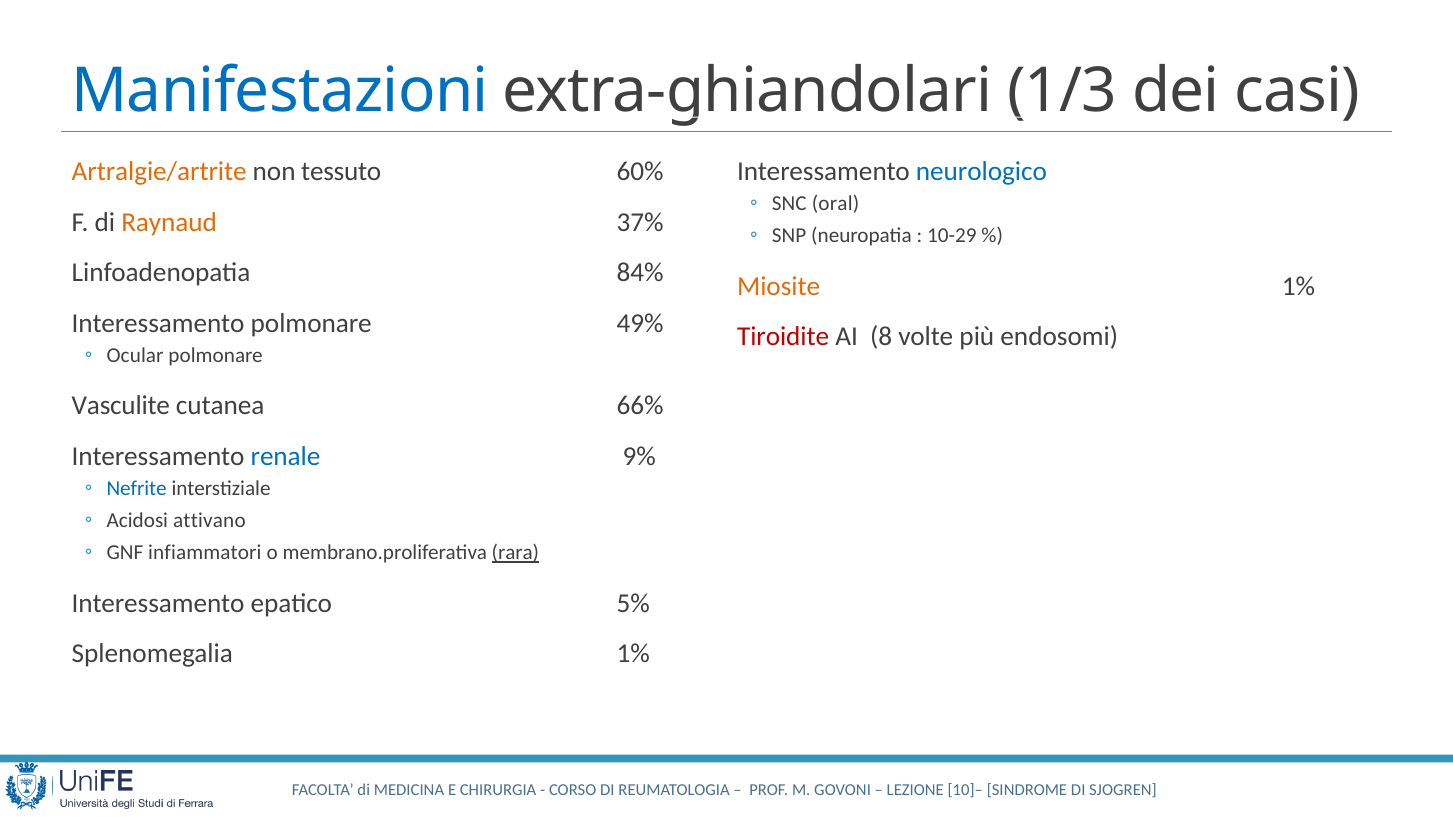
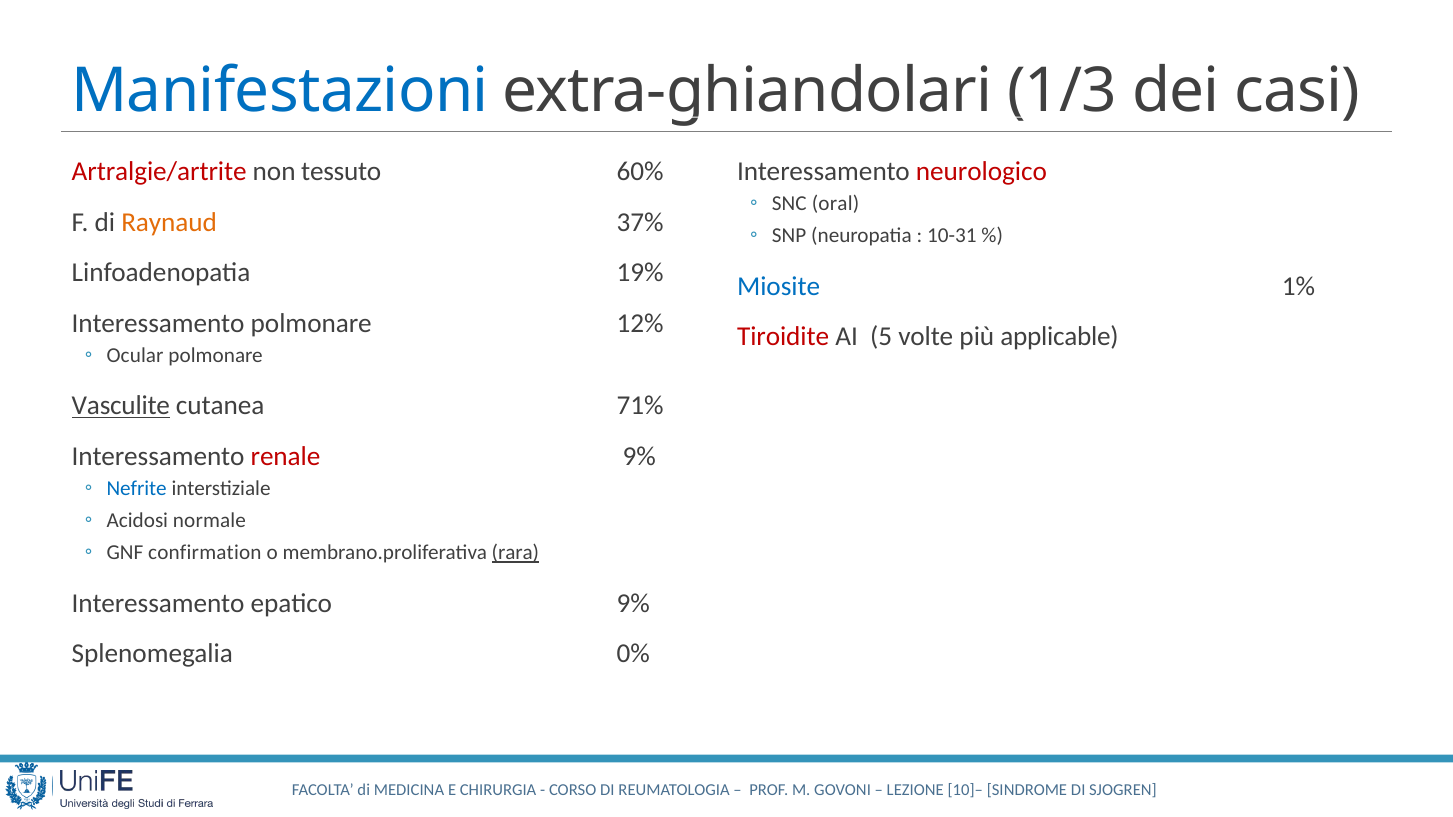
Artralgie/artrite colour: orange -> red
neurologico colour: blue -> red
10-29: 10-29 -> 10-31
84%: 84% -> 19%
Miosite colour: orange -> blue
49%: 49% -> 12%
8: 8 -> 5
endosomi: endosomi -> applicable
Vasculite underline: none -> present
66%: 66% -> 71%
renale colour: blue -> red
attivano: attivano -> normale
infiammatori: infiammatori -> confirmation
epatico 5%: 5% -> 9%
Splenomegalia 1%: 1% -> 0%
